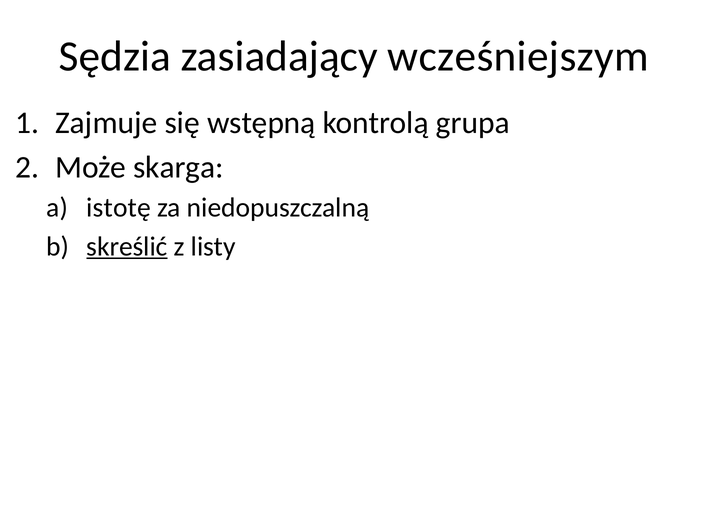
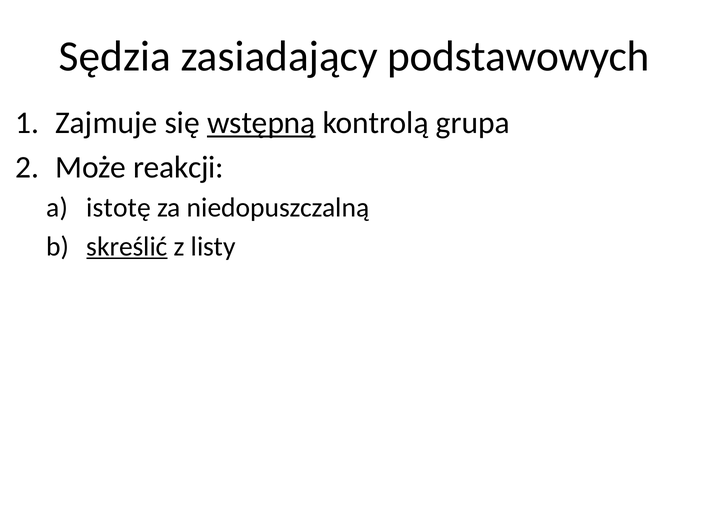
wcześniejszym: wcześniejszym -> podstawowych
wstępną underline: none -> present
skarga: skarga -> reakcji
